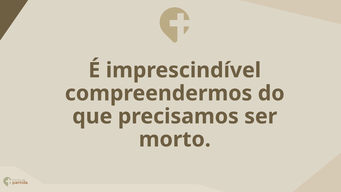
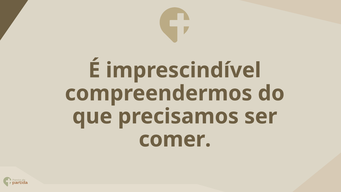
morto: morto -> comer
